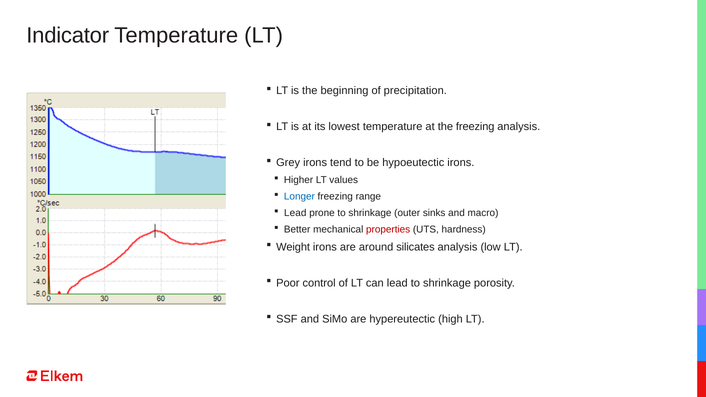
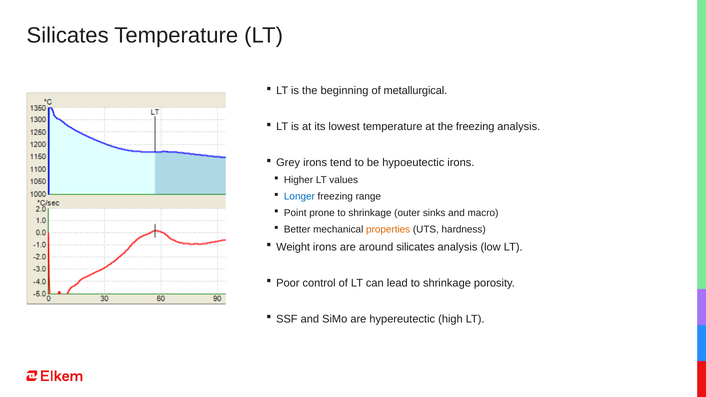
Indicator at (68, 36): Indicator -> Silicates
precipitation: precipitation -> metallurgical
Lead at (295, 213): Lead -> Point
properties colour: red -> orange
